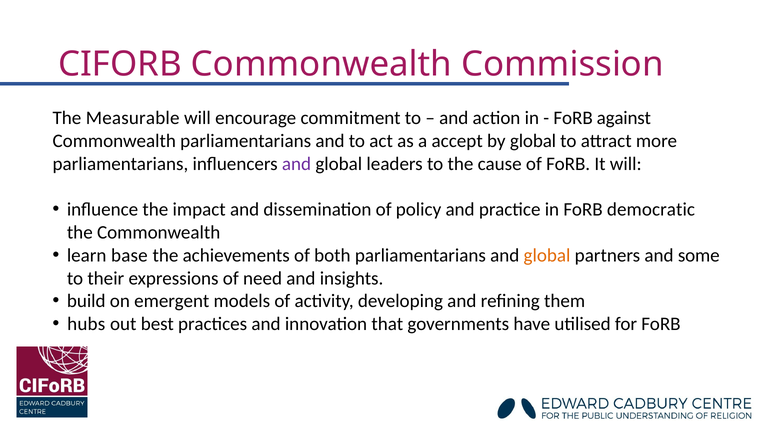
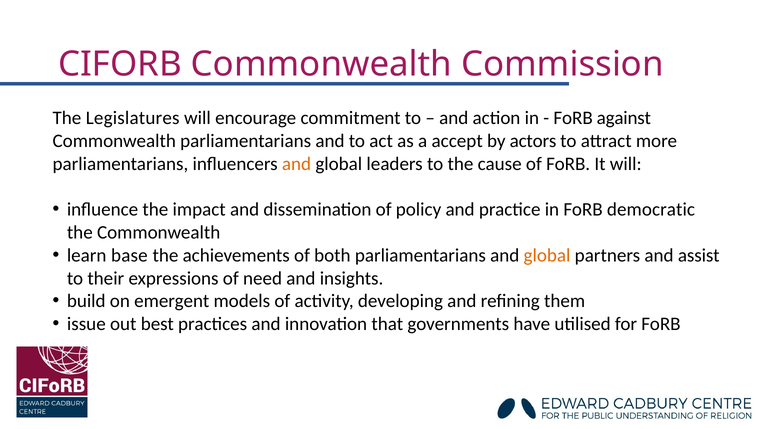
Measurable: Measurable -> Legislatures
by global: global -> actors
and at (297, 164) colour: purple -> orange
some: some -> assist
hubs: hubs -> issue
